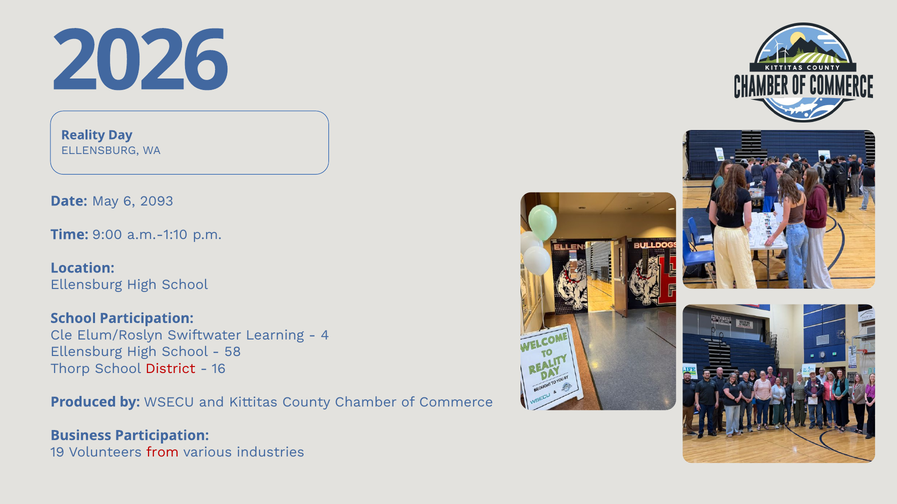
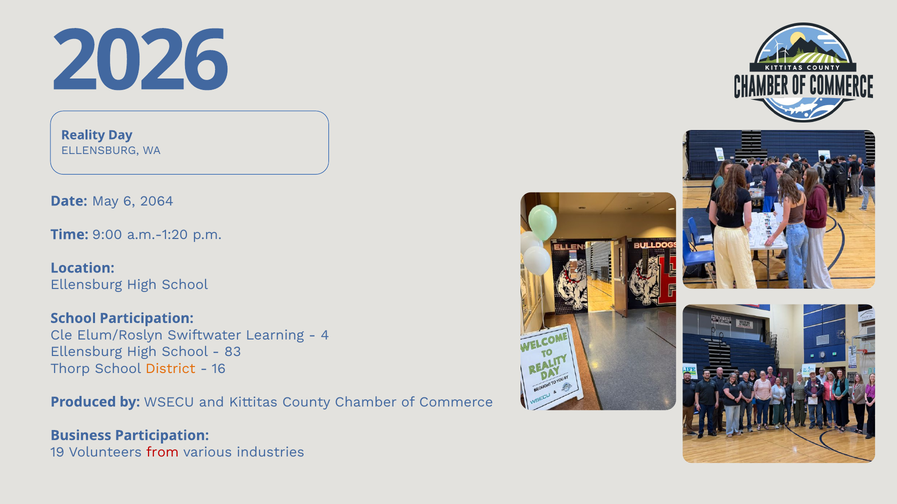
2093: 2093 -> 2064
a.m.-1:10: a.m.-1:10 -> a.m.-1:20
58: 58 -> 83
District colour: red -> orange
